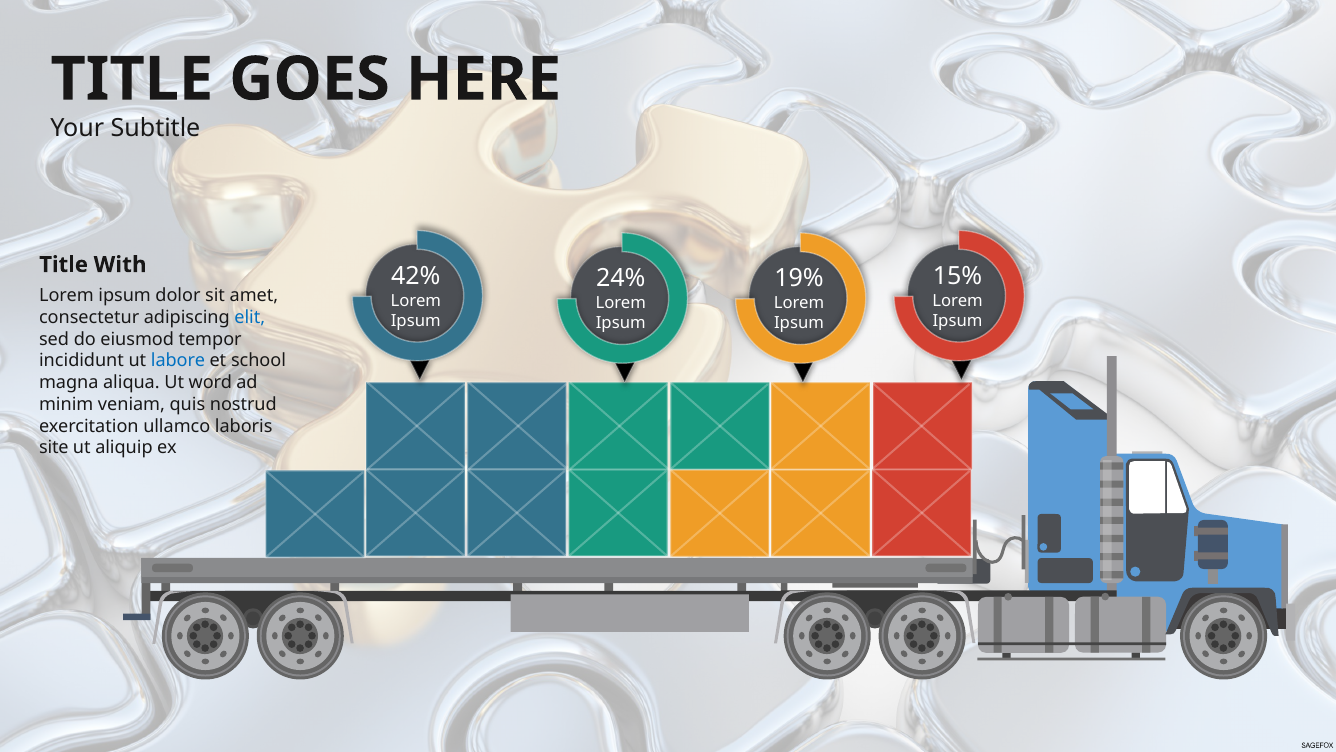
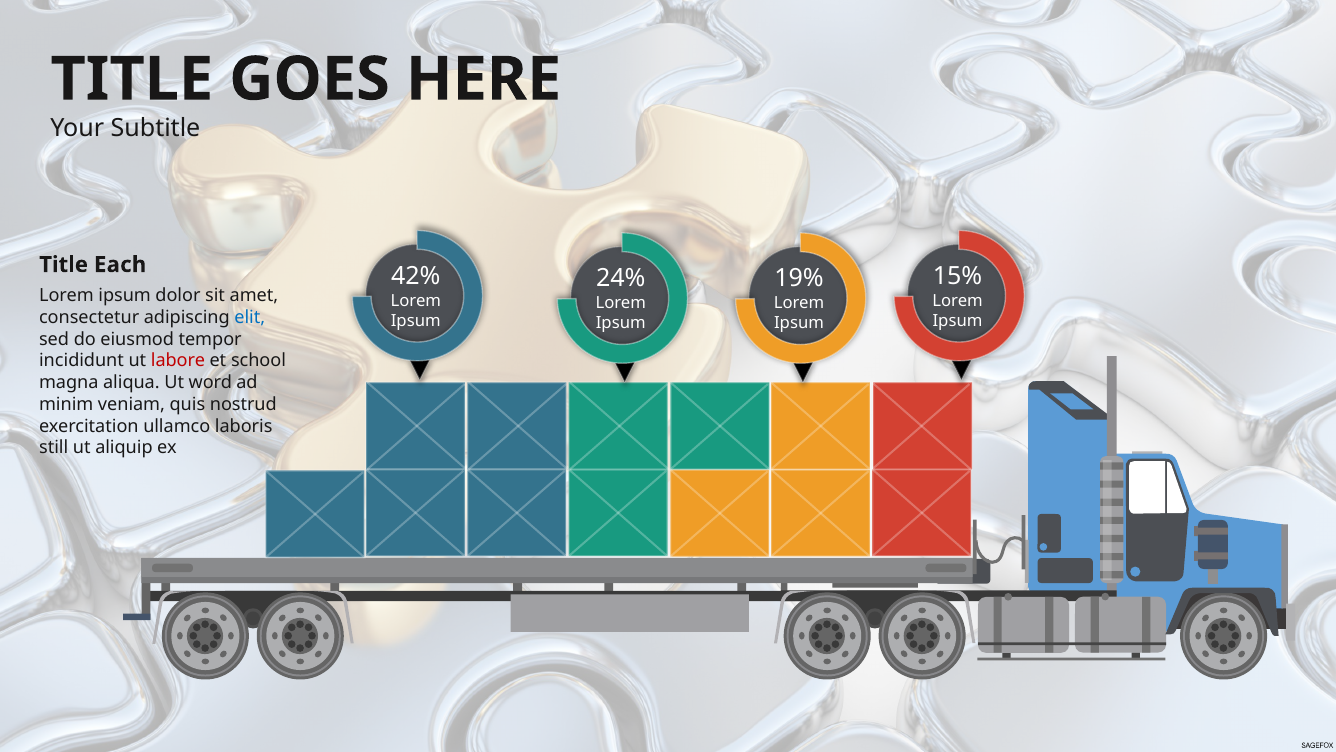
With: With -> Each
labore colour: blue -> red
site: site -> still
